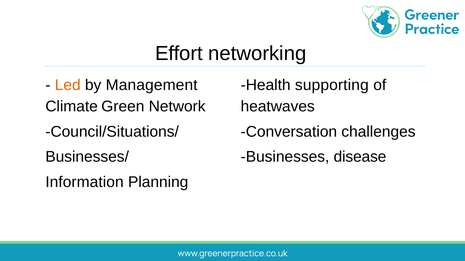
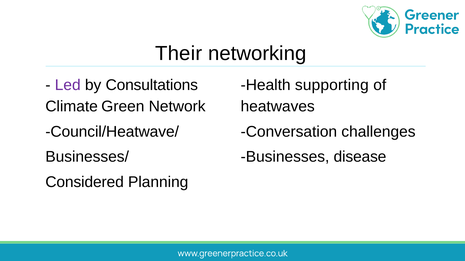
Effort: Effort -> Their
Led colour: orange -> purple
Management: Management -> Consultations
Council/Situations/: Council/Situations/ -> Council/Heatwave/
Information: Information -> Considered
